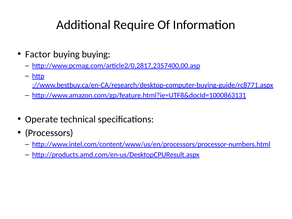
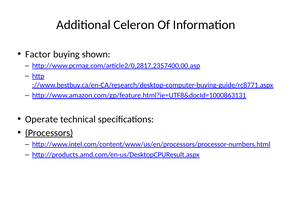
Require: Require -> Celeron
buying buying: buying -> shown
Processors underline: none -> present
